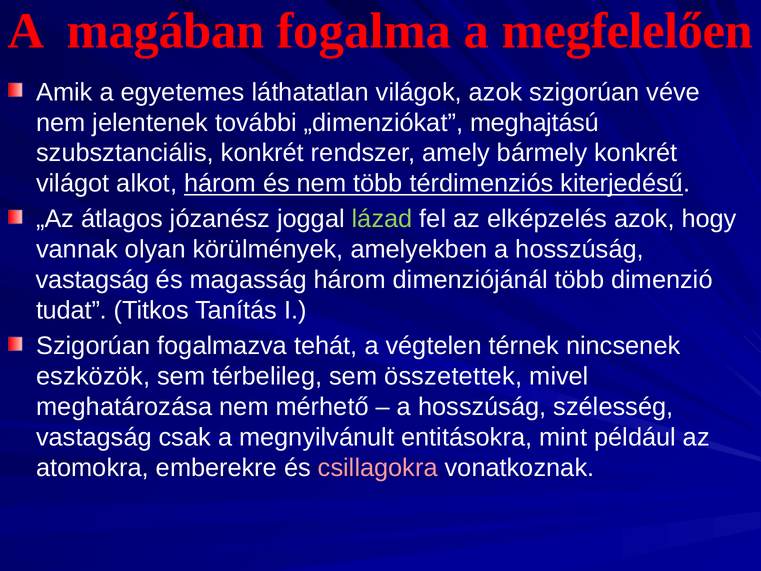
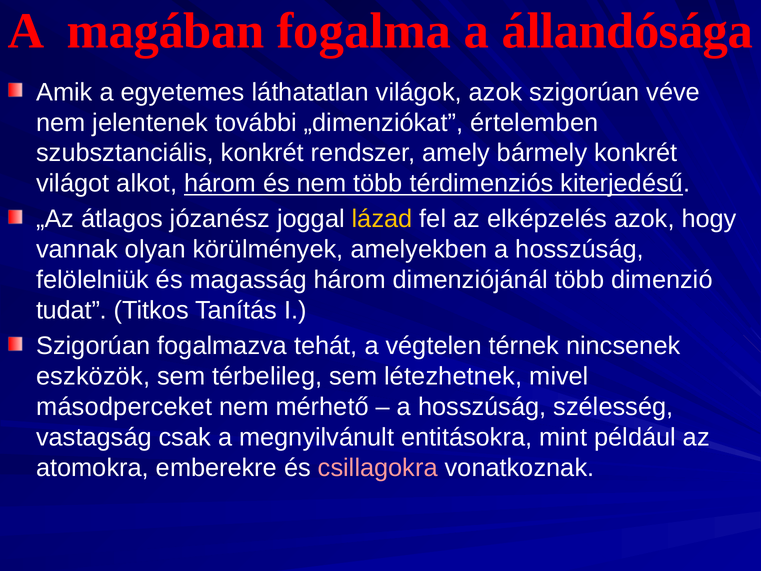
megfelelően: megfelelően -> állandósága
meghajtású: meghajtású -> értelemben
lázad colour: light green -> yellow
vastagság at (93, 280): vastagság -> felölelniük
összetettek: összetettek -> létezhetnek
meghatározása: meghatározása -> másodperceket
